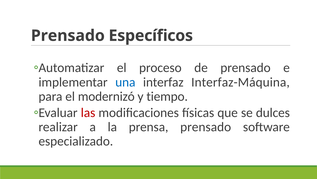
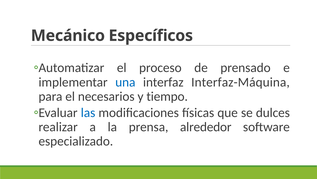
Prensado at (68, 36): Prensado -> Mecánico
modernizó: modernizó -> necesarios
las colour: red -> blue
prensa prensado: prensado -> alrededor
